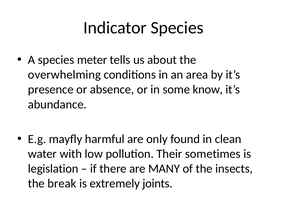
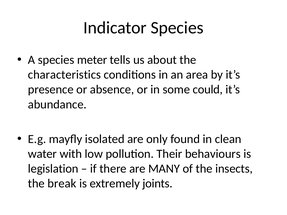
overwhelming: overwhelming -> characteristics
know: know -> could
harmful: harmful -> isolated
sometimes: sometimes -> behaviours
